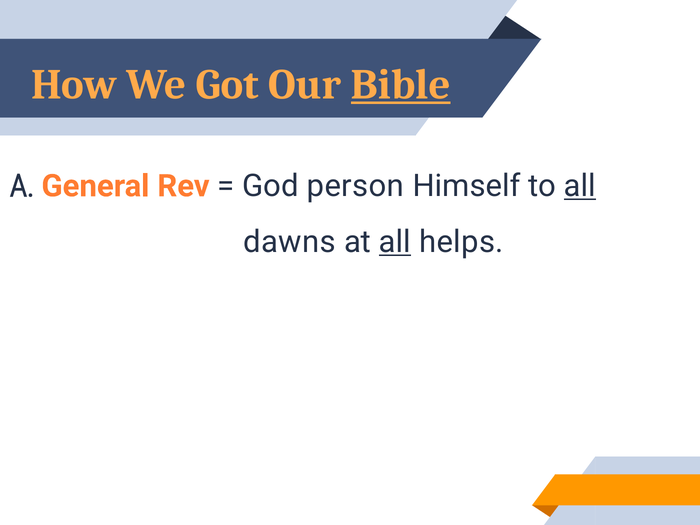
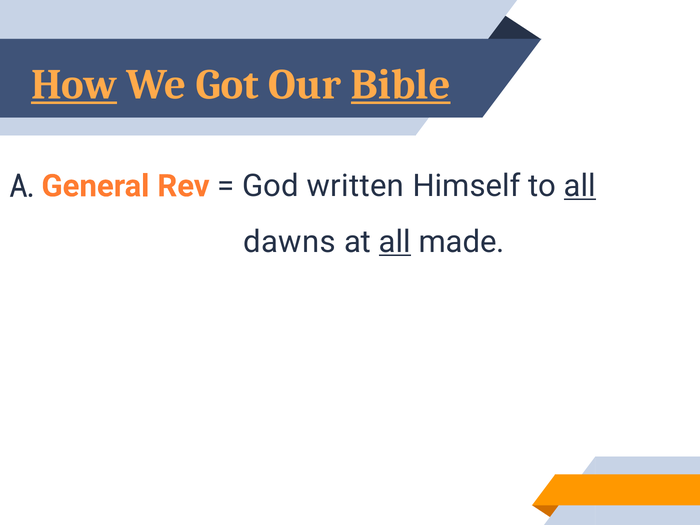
How underline: none -> present
person: person -> written
helps: helps -> made
